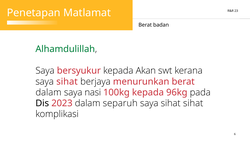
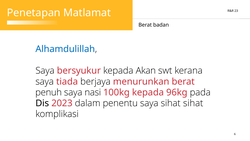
Alhamdulillah colour: green -> blue
sihat at (67, 81): sihat -> tiada
dalam at (48, 92): dalam -> penuh
separuh: separuh -> penentu
